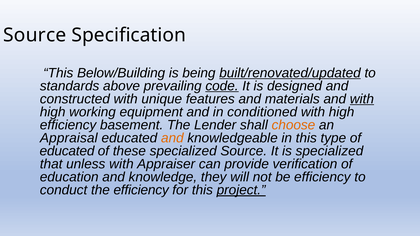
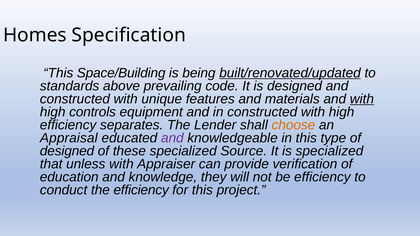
Source at (35, 35): Source -> Homes
Below/Building: Below/Building -> Space/Building
code underline: present -> none
working: working -> controls
in conditioned: conditioned -> constructed
basement: basement -> separates
and at (172, 138) colour: orange -> purple
educated at (67, 151): educated -> designed
project underline: present -> none
